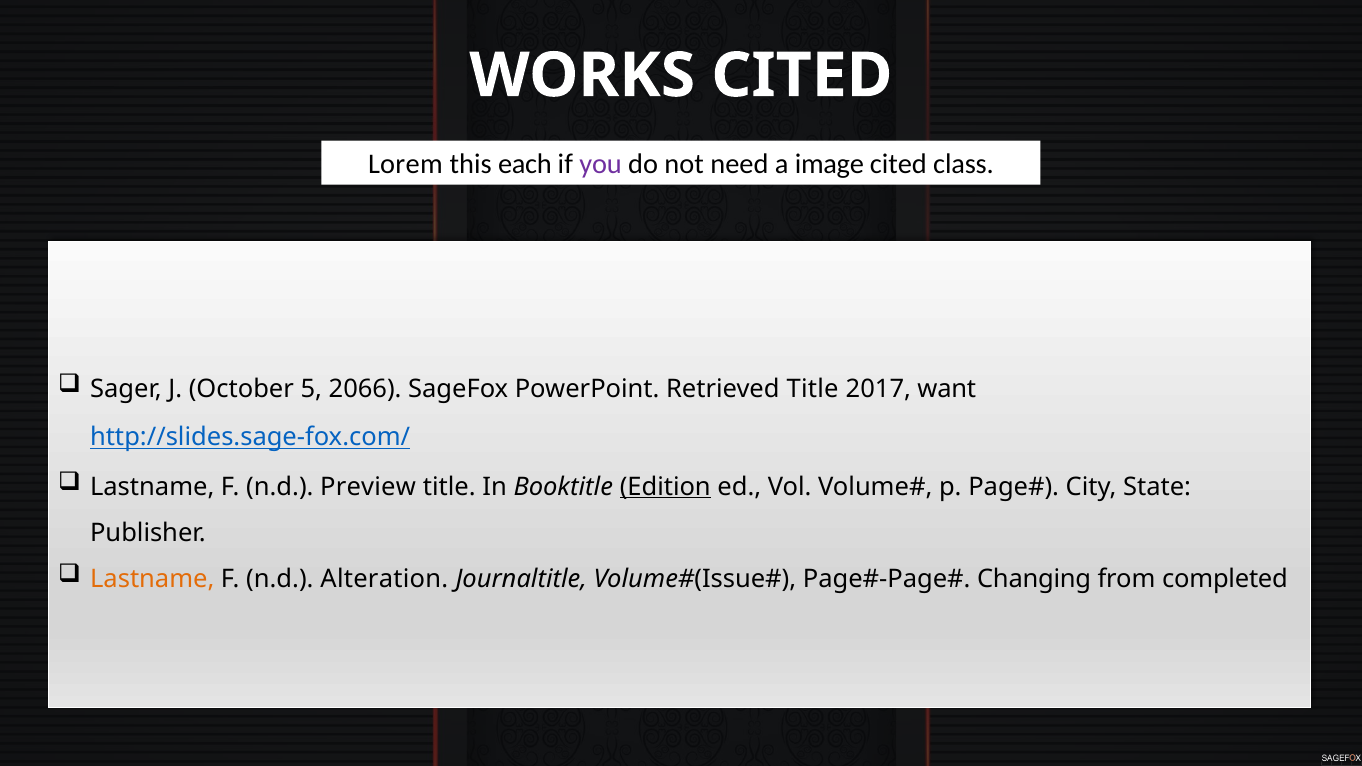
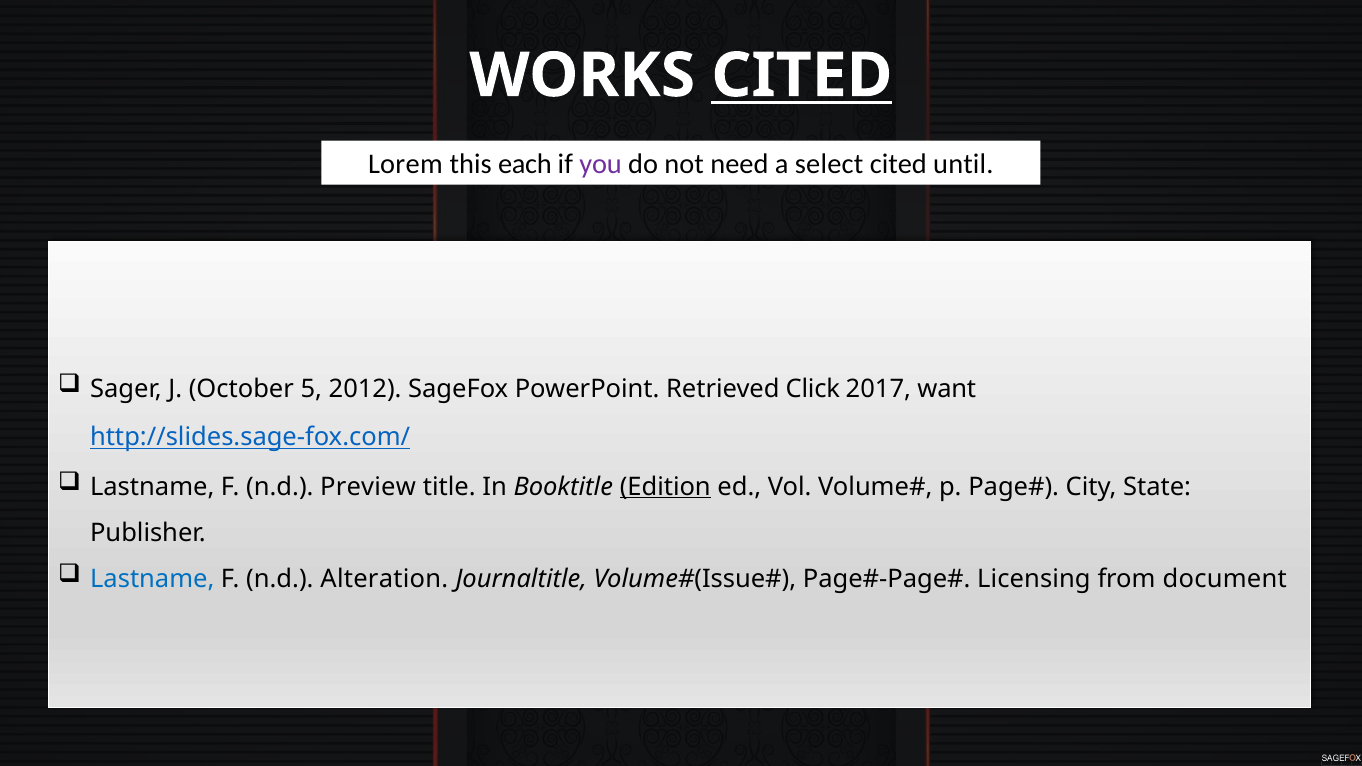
CITED at (802, 76) underline: none -> present
image: image -> select
class: class -> until
2066: 2066 -> 2012
Retrieved Title: Title -> Click
Lastname at (152, 579) colour: orange -> blue
Changing: Changing -> Licensing
completed: completed -> document
